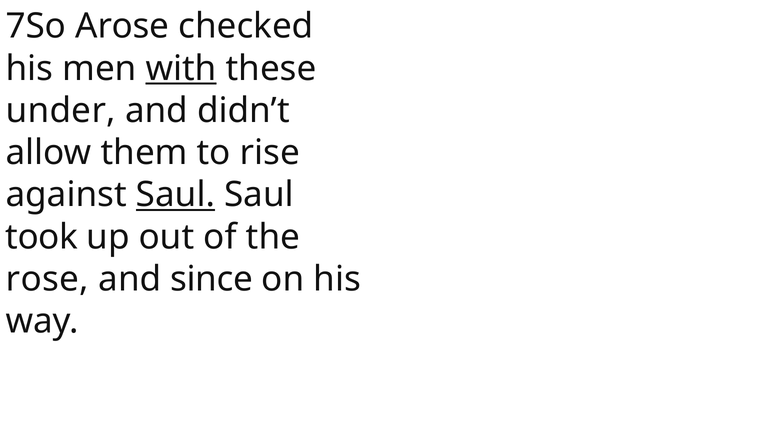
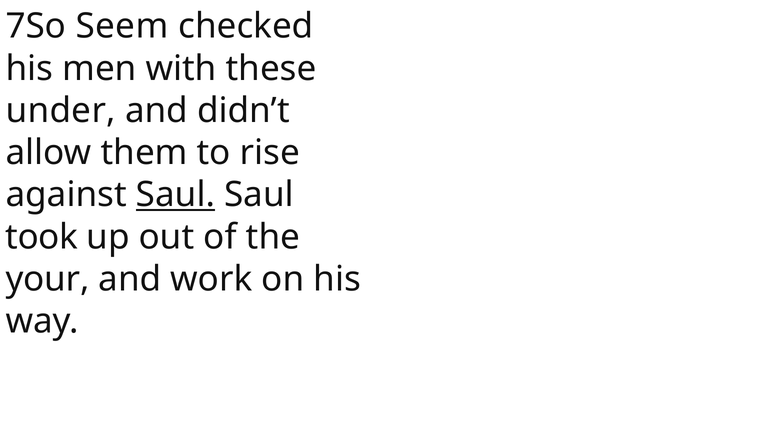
Arose: Arose -> Seem
with underline: present -> none
rose: rose -> your
since: since -> work
